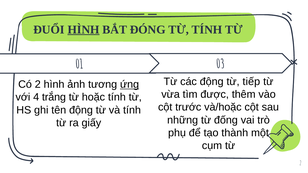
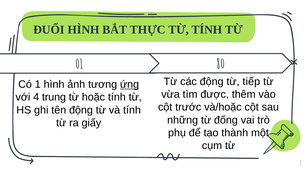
HÌNH at (84, 30) underline: present -> none
ĐÓNG: ĐÓNG -> THỰC
03: 03 -> 80
Có 2: 2 -> 1
trắng: trắng -> trung
